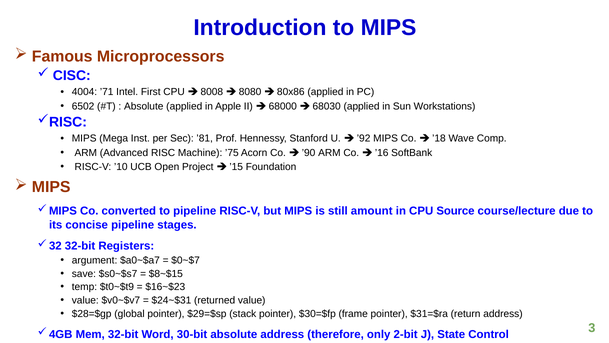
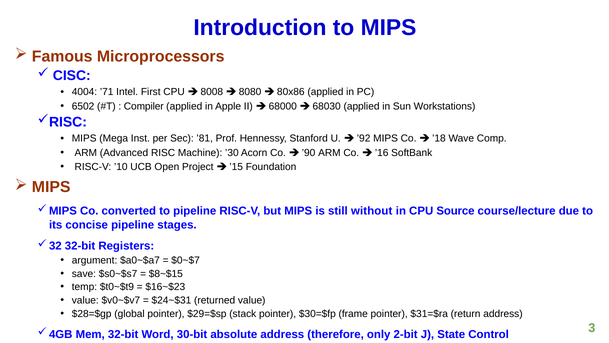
Absolute at (144, 106): Absolute -> Compiler
’75: ’75 -> ’30
amount: amount -> without
